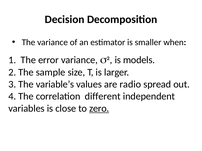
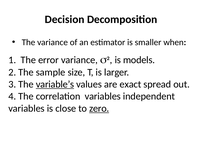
variable’s underline: none -> present
radio: radio -> exact
correlation different: different -> variables
